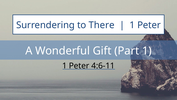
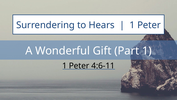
There: There -> Hears
